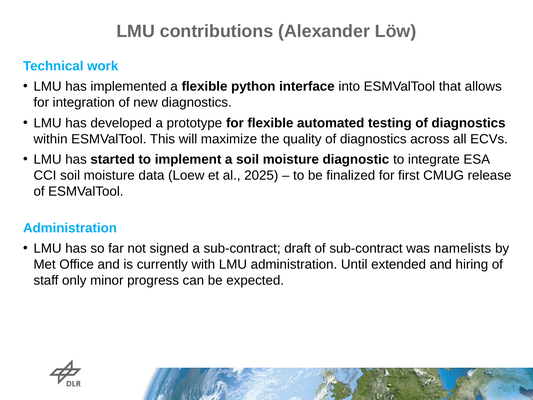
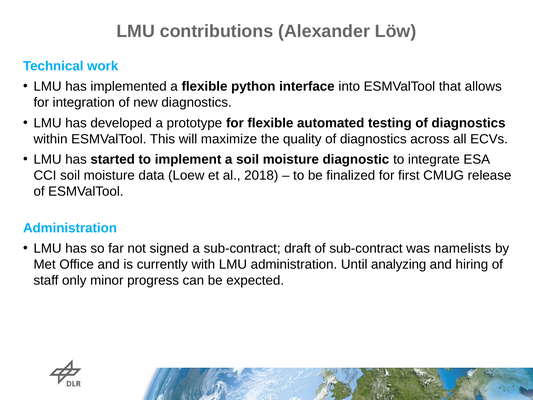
2025: 2025 -> 2018
extended: extended -> analyzing
